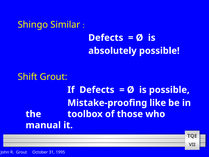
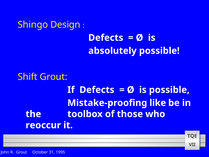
Similar: Similar -> Design
manual: manual -> reoccur
